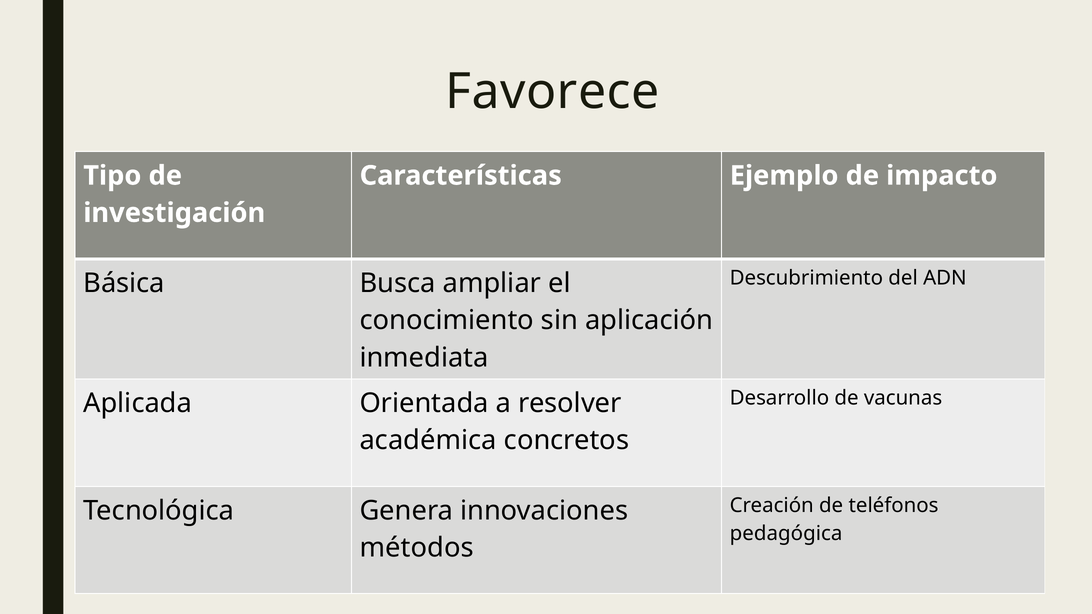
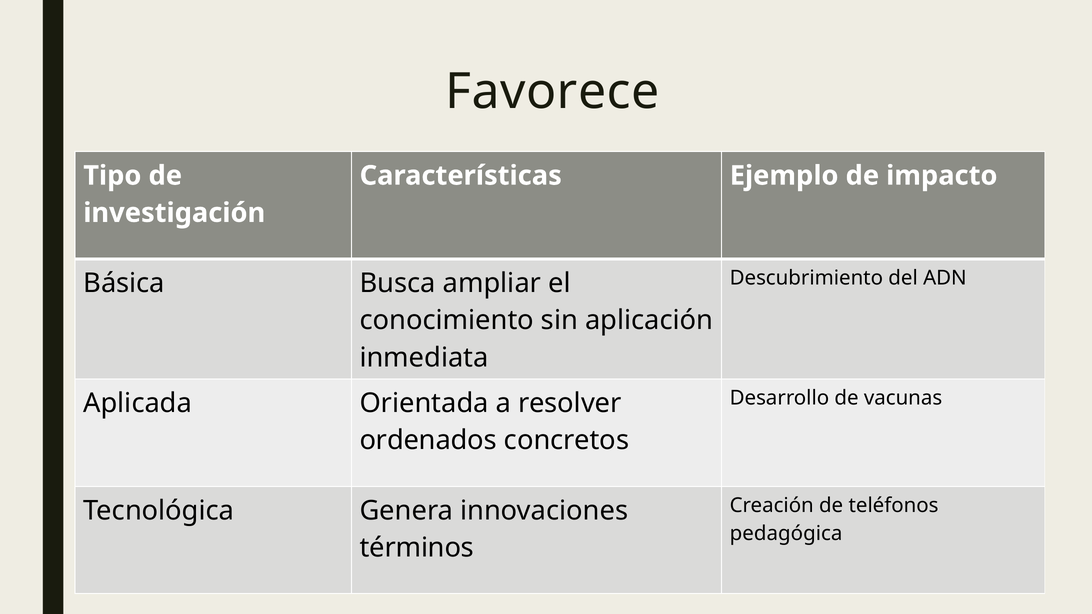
académica: académica -> ordenados
métodos: métodos -> términos
